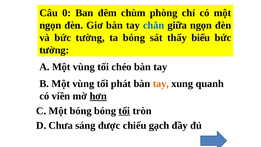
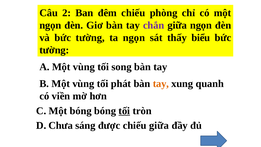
0: 0 -> 2
đêm chùm: chùm -> chiếu
chắn colour: blue -> purple
ta bóng: bóng -> ngọn
chéo: chéo -> song
hơn underline: present -> none
chiếu gạch: gạch -> giữa
